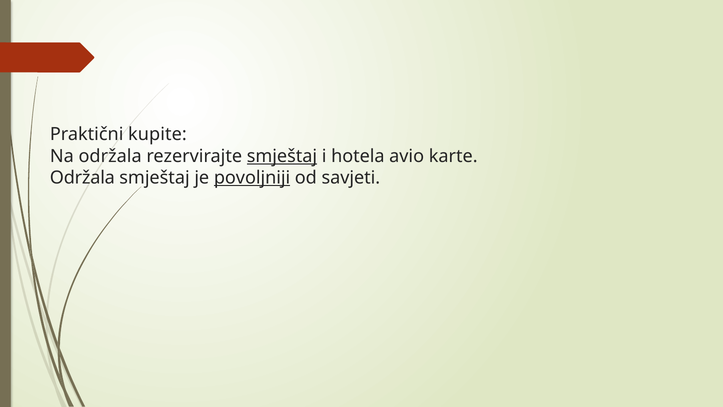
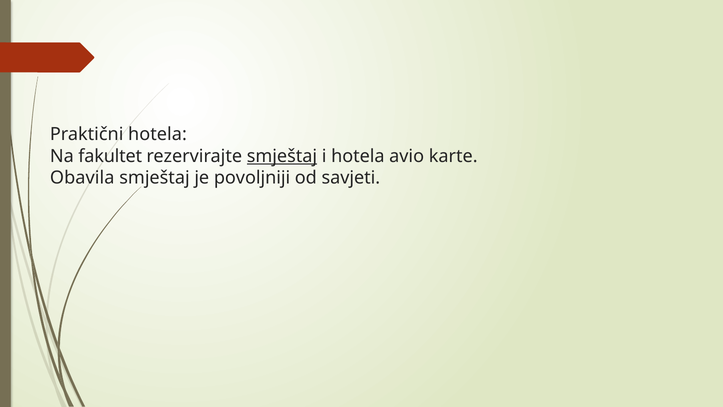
Praktični kupite: kupite -> hotela
Na održala: održala -> fakultet
Održala at (82, 178): Održala -> Obavila
povoljniji underline: present -> none
